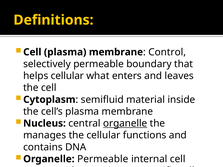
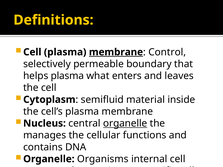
membrane at (116, 52) underline: none -> present
helps cellular: cellular -> plasma
Organelle Permeable: Permeable -> Organisms
